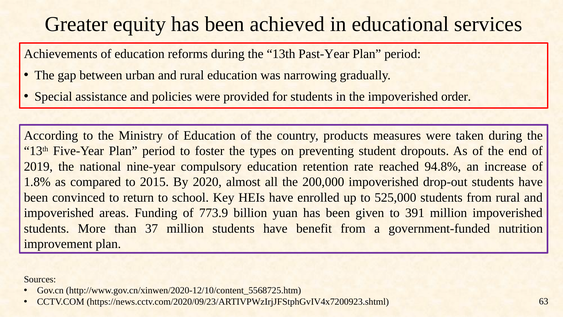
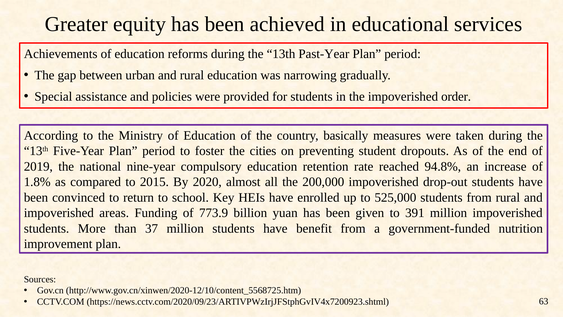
products: products -> basically
types: types -> cities
